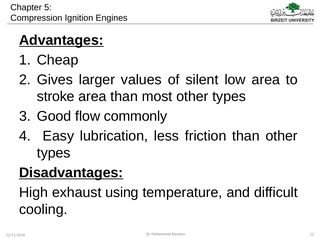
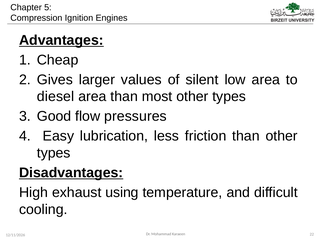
stroke: stroke -> diesel
commonly: commonly -> pressures
